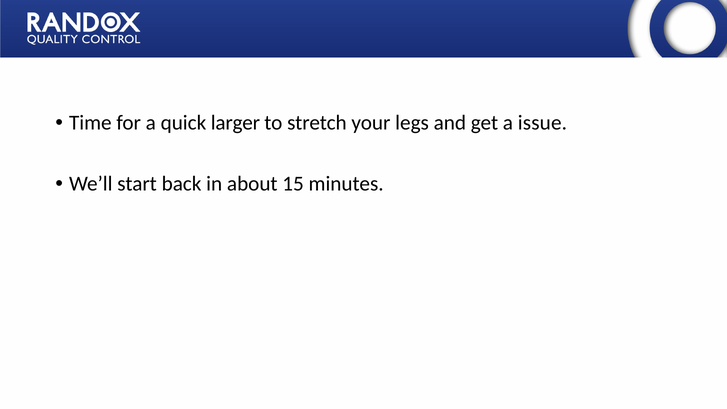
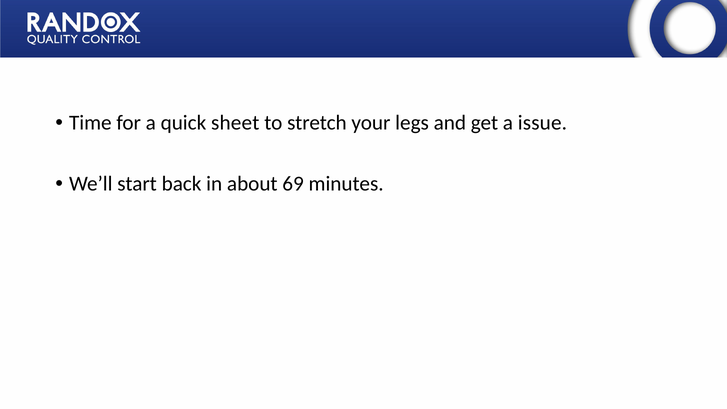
larger: larger -> sheet
15: 15 -> 69
